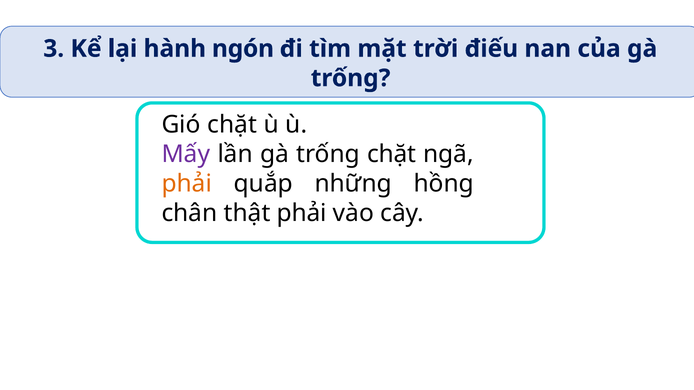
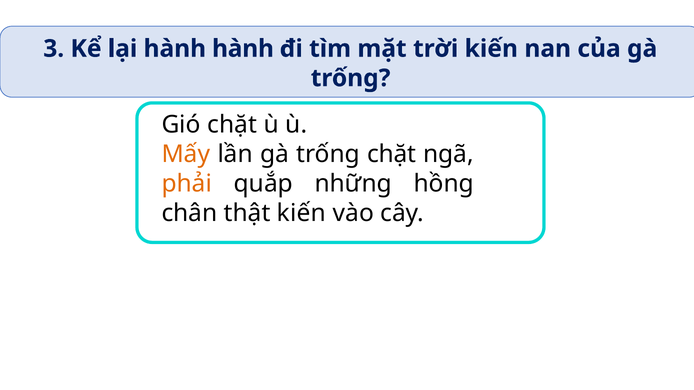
hành ngón: ngón -> hành
trời điếu: điếu -> kiến
Mấy colour: purple -> orange
thật phải: phải -> kiến
